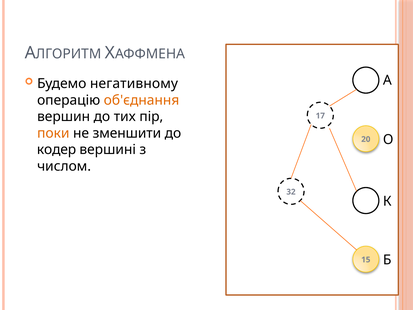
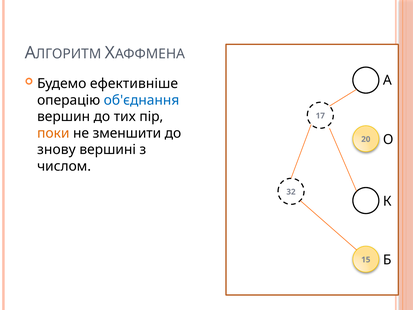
негативному: негативному -> ефективніше
об'єднання colour: orange -> blue
кодер: кодер -> знову
